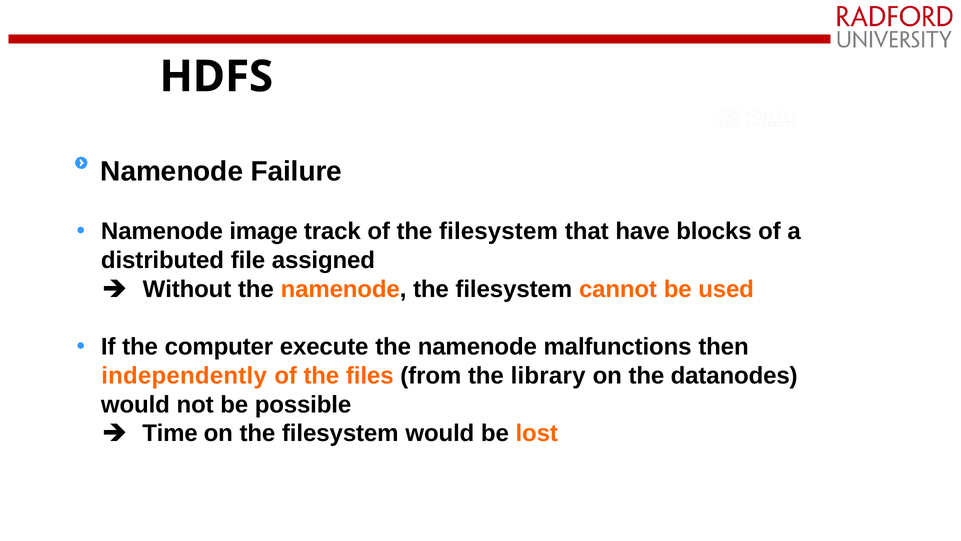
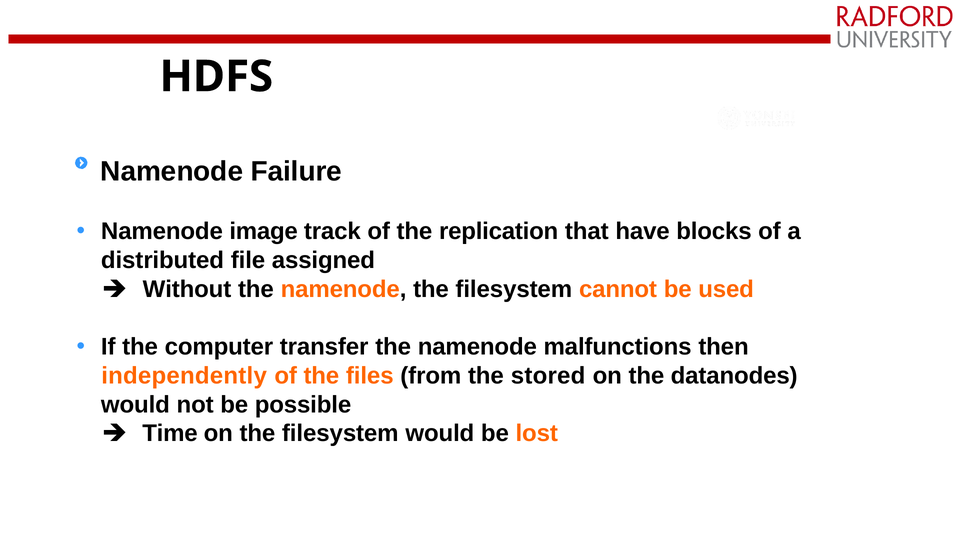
of the filesystem: filesystem -> replication
execute: execute -> transfer
library: library -> stored
